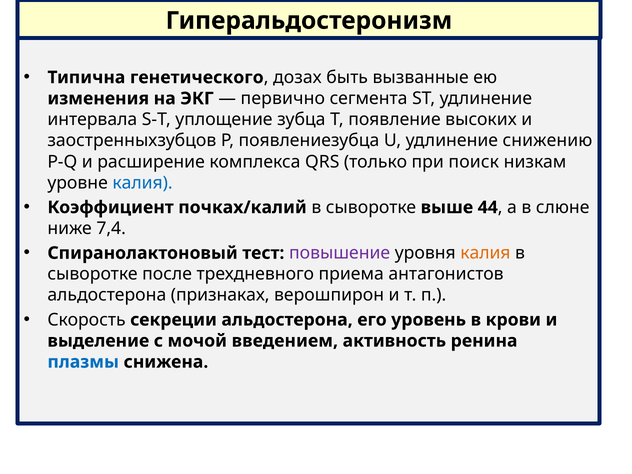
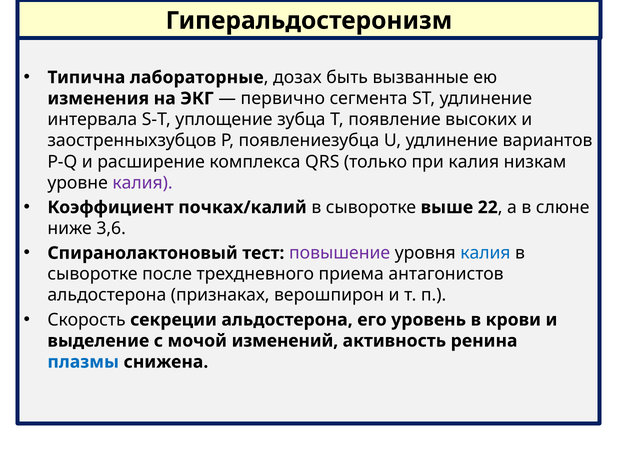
генетического: генетического -> лабораторные
снижению: снижению -> вариантов
при поиск: поиск -> калия
калия at (142, 183) colour: blue -> purple
44: 44 -> 22
7,4: 7,4 -> 3,6
калия at (485, 253) colour: orange -> blue
введением: введением -> изменений
